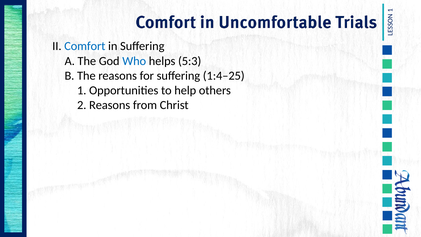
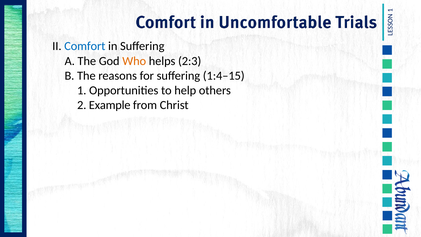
Who colour: blue -> orange
5:3: 5:3 -> 2:3
1:4–25: 1:4–25 -> 1:4–15
2 Reasons: Reasons -> Example
